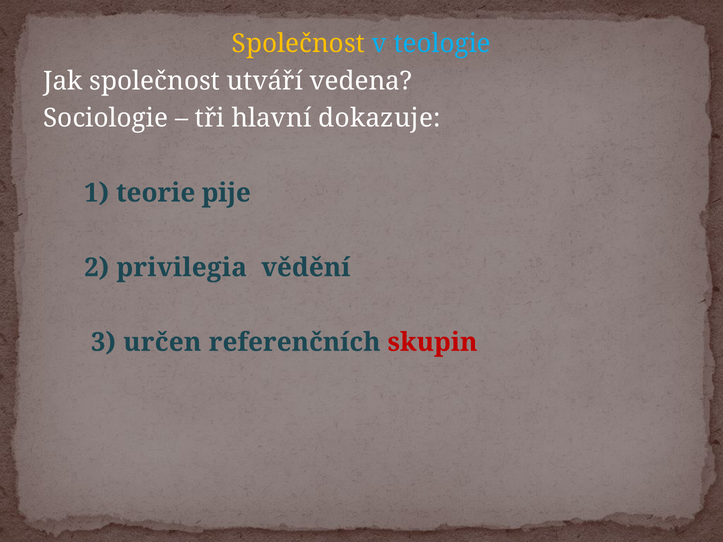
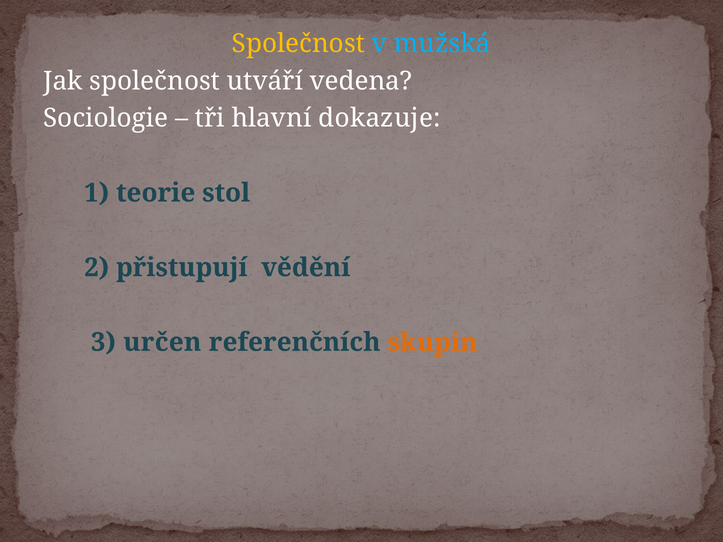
teologie: teologie -> mužská
pije: pije -> stol
privilegia: privilegia -> přistupují
skupin colour: red -> orange
